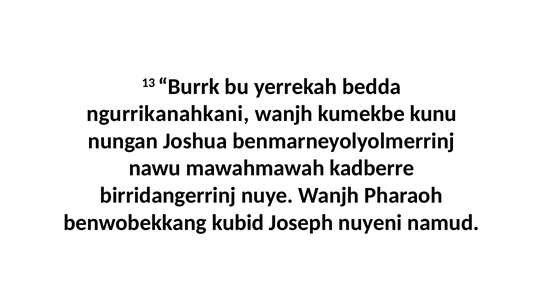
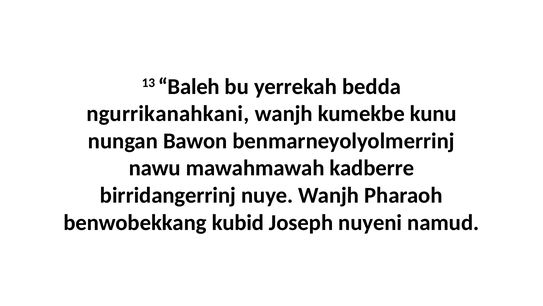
Burrk: Burrk -> Baleh
Joshua: Joshua -> Bawon
